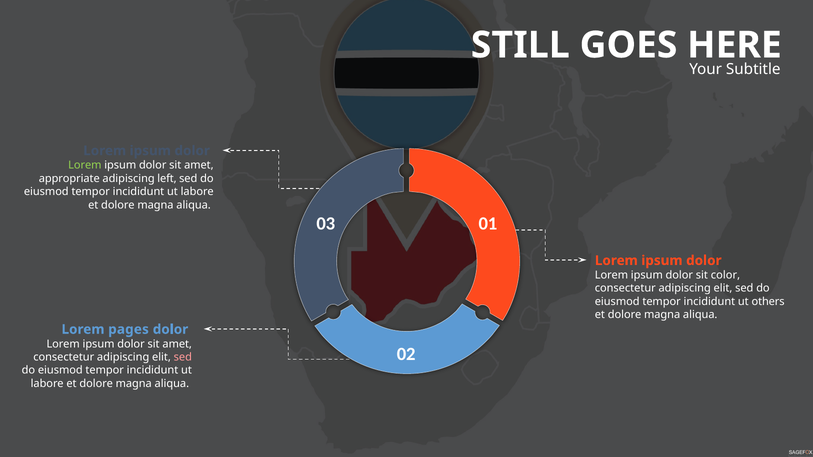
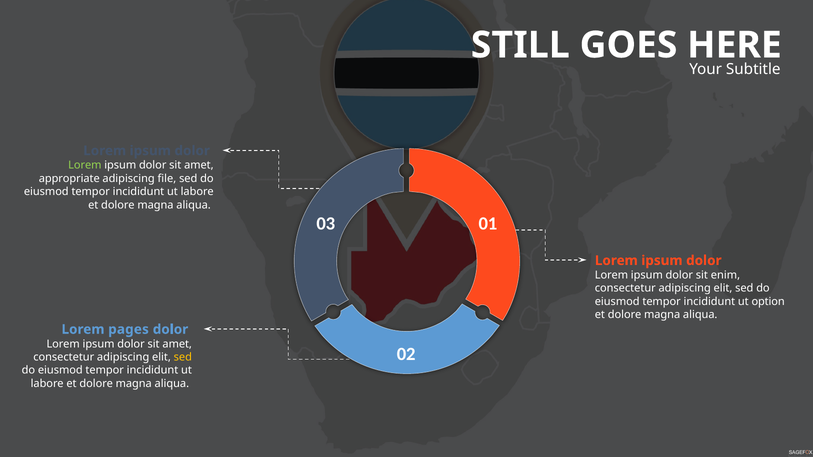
left: left -> file
color: color -> enim
others: others -> option
sed at (183, 357) colour: pink -> yellow
